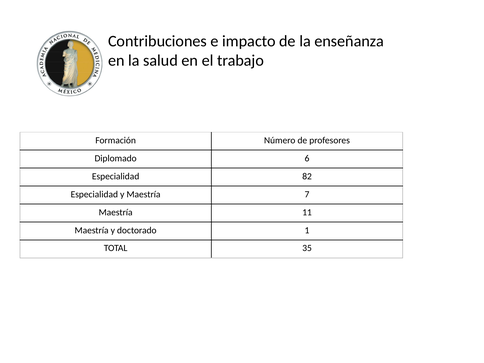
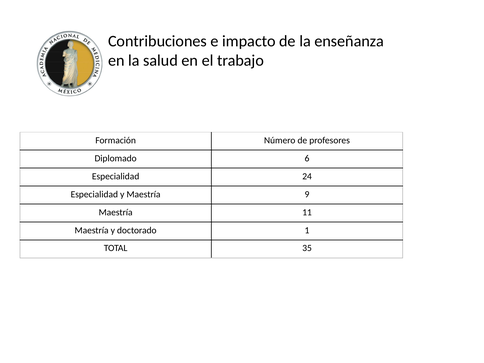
82: 82 -> 24
7: 7 -> 9
